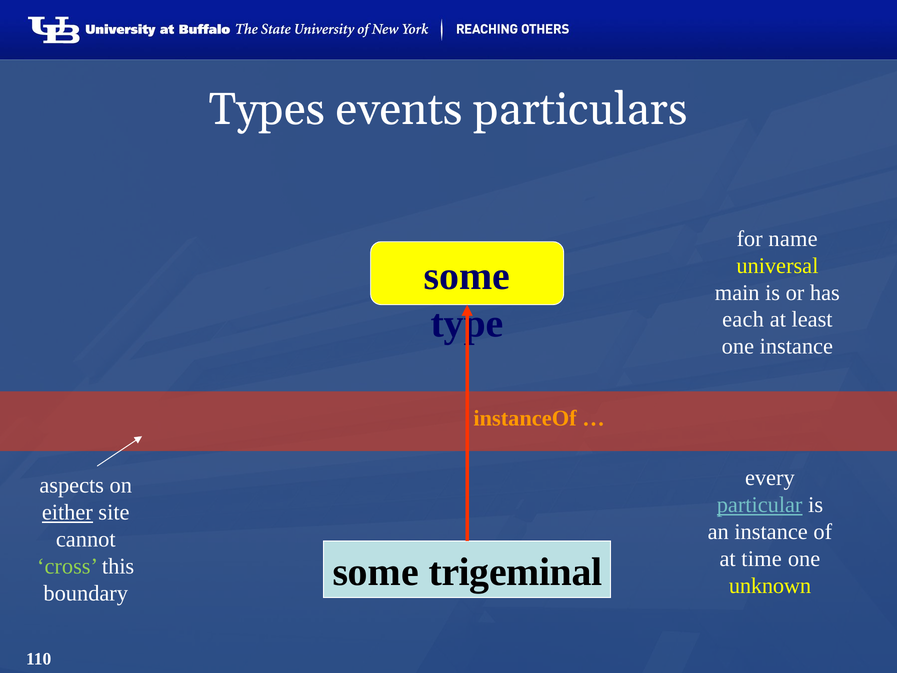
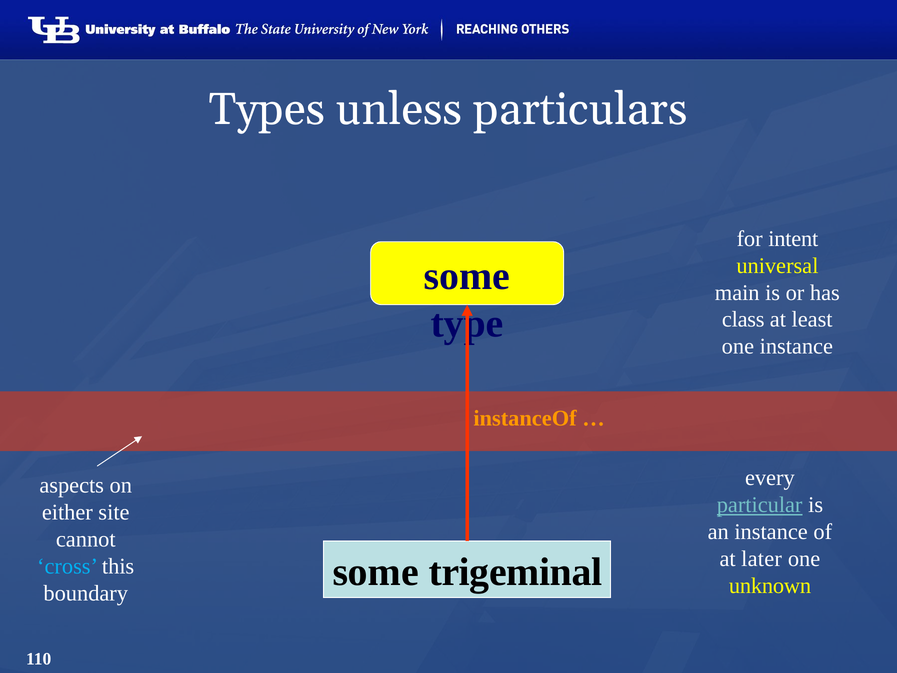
events: events -> unless
name: name -> intent
each: each -> class
either underline: present -> none
time: time -> later
cross colour: light green -> light blue
